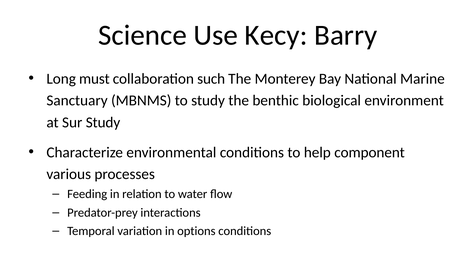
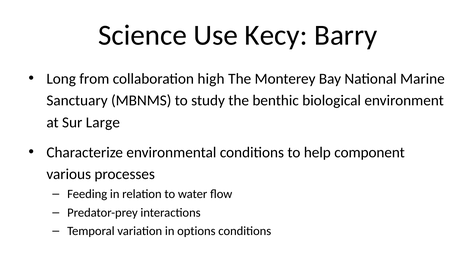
must: must -> from
such: such -> high
Sur Study: Study -> Large
